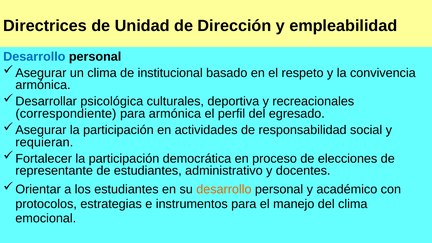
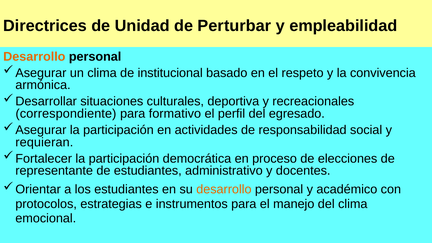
Dirección: Dirección -> Perturbar
Desarrollo at (34, 57) colour: blue -> orange
psicológica: psicológica -> situaciones
para armónica: armónica -> formativo
